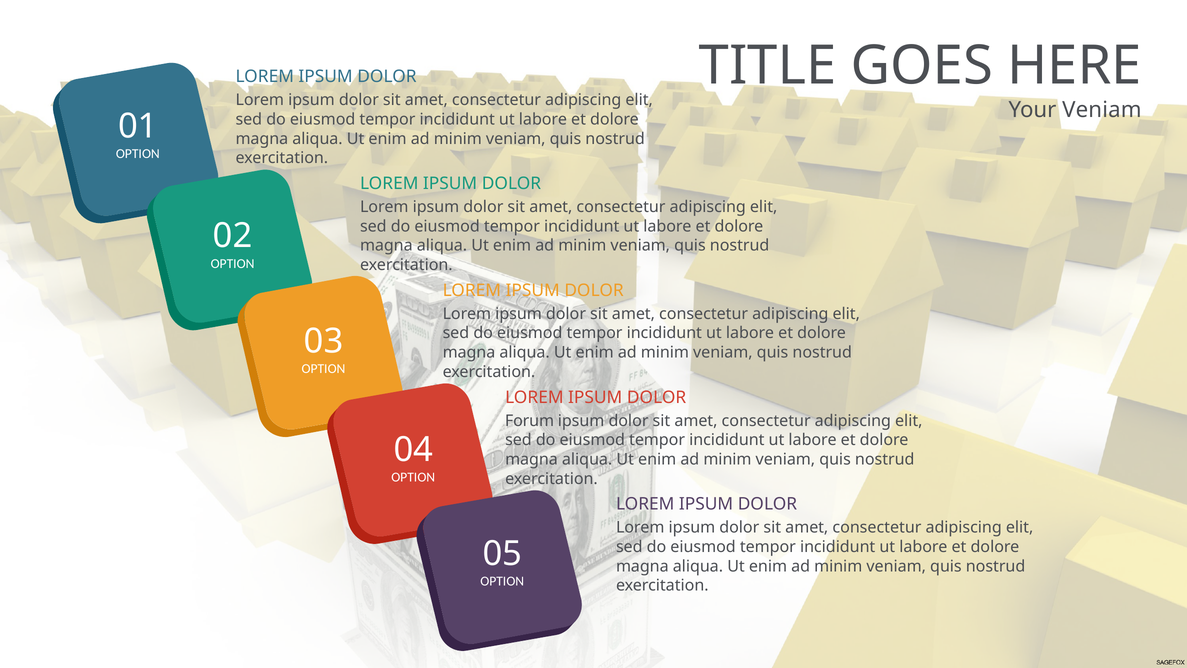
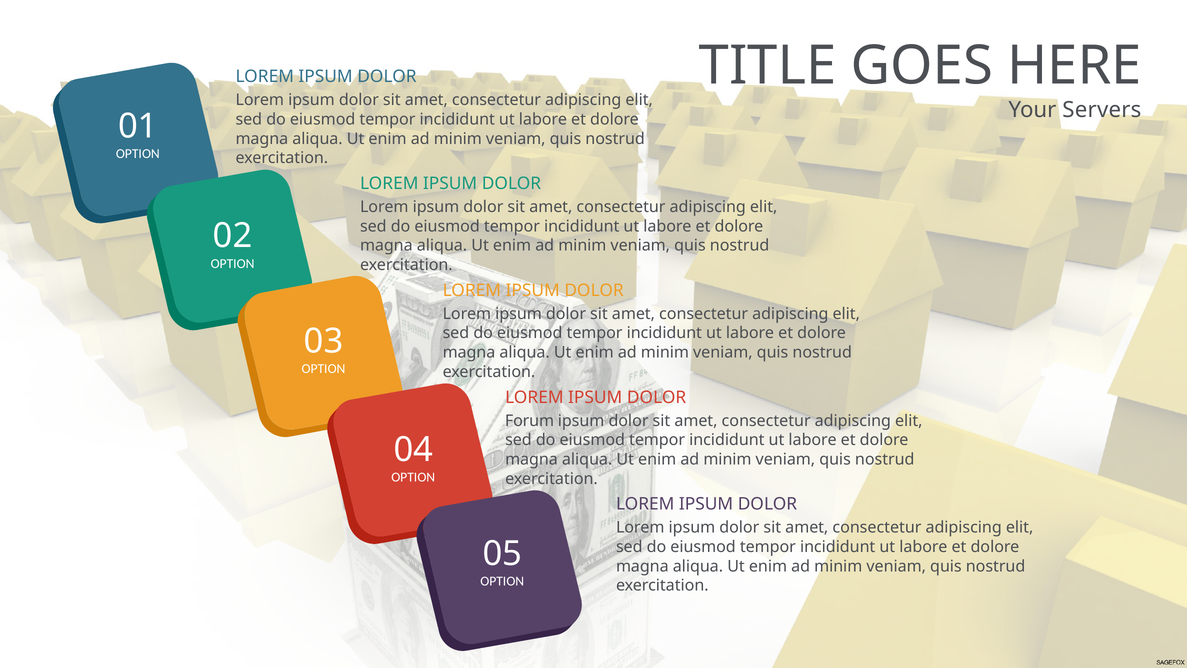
Your Veniam: Veniam -> Servers
